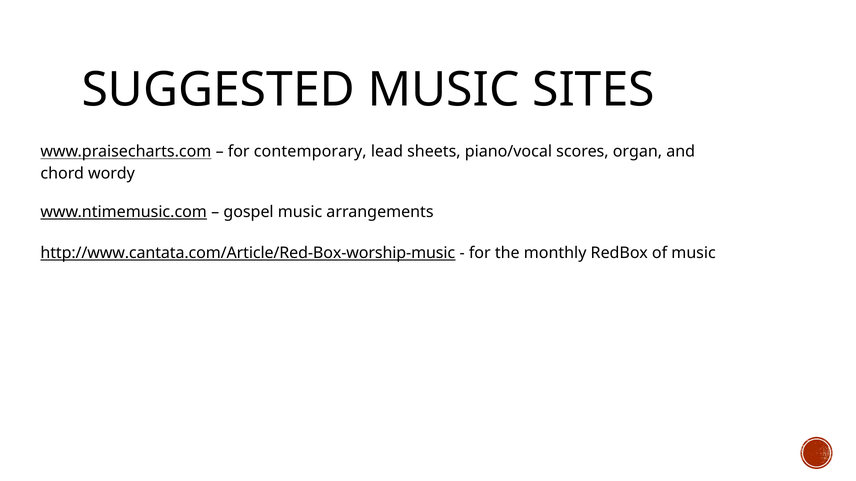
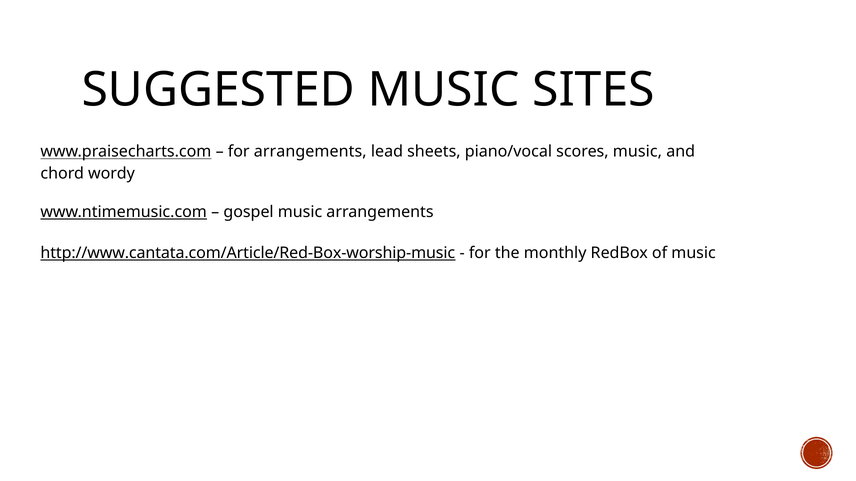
for contemporary: contemporary -> arrangements
scores organ: organ -> music
